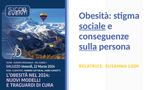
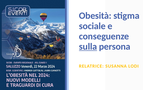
sociale underline: present -> none
